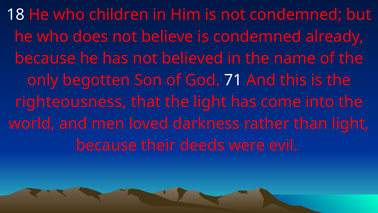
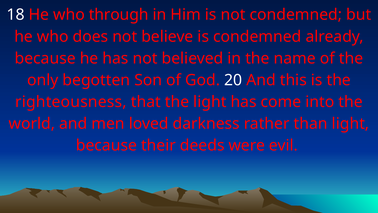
children: children -> through
71: 71 -> 20
